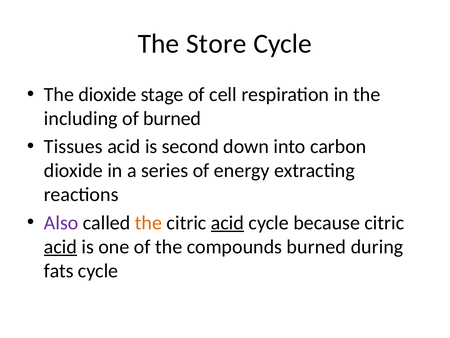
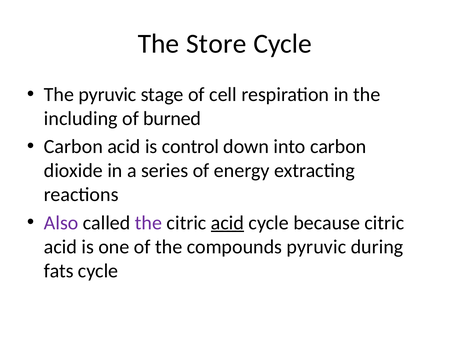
The dioxide: dioxide -> pyruvic
Tissues at (73, 146): Tissues -> Carbon
second: second -> control
the at (149, 222) colour: orange -> purple
acid at (60, 246) underline: present -> none
compounds burned: burned -> pyruvic
